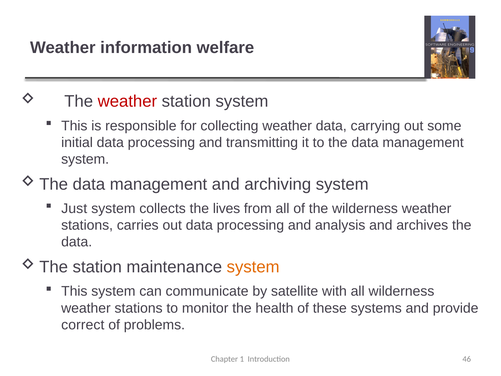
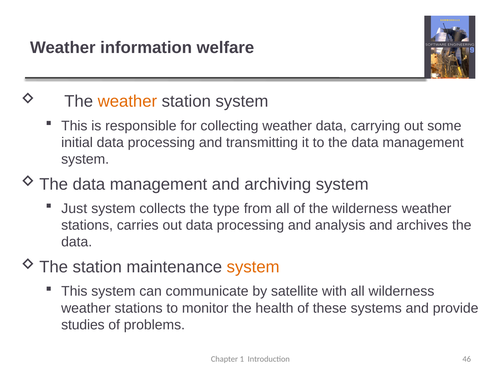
weather at (127, 101) colour: red -> orange
lives: lives -> type
correct: correct -> studies
